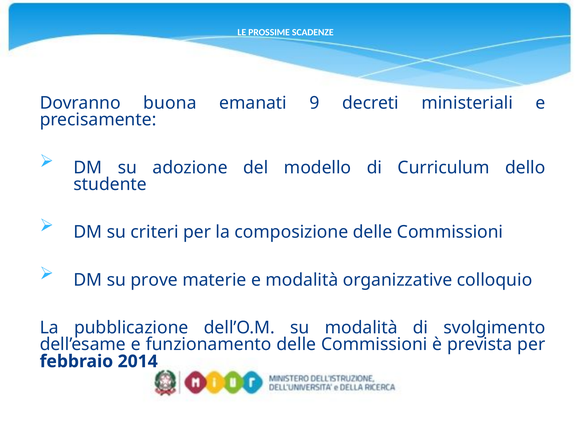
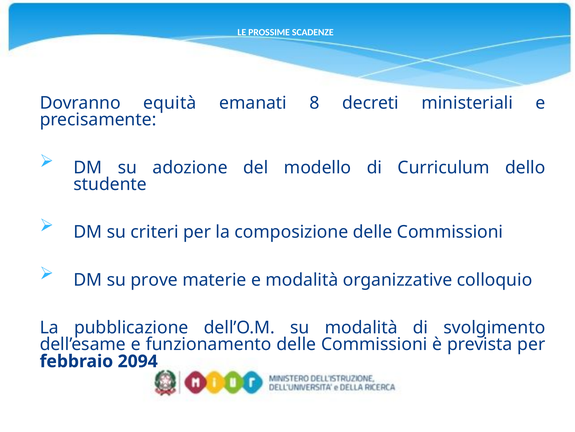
buona: buona -> equità
9: 9 -> 8
2014: 2014 -> 2094
